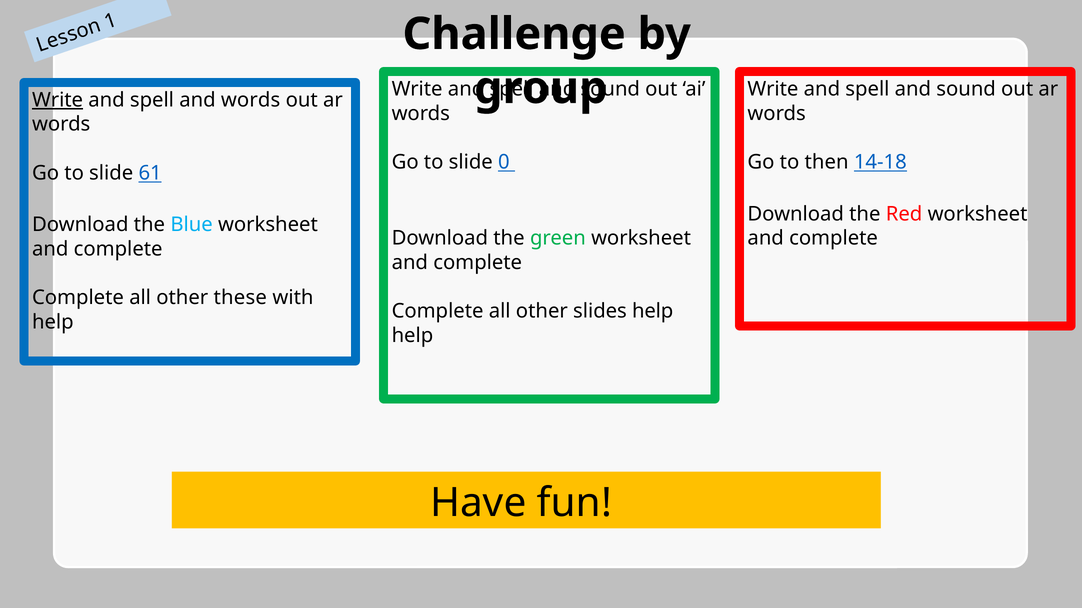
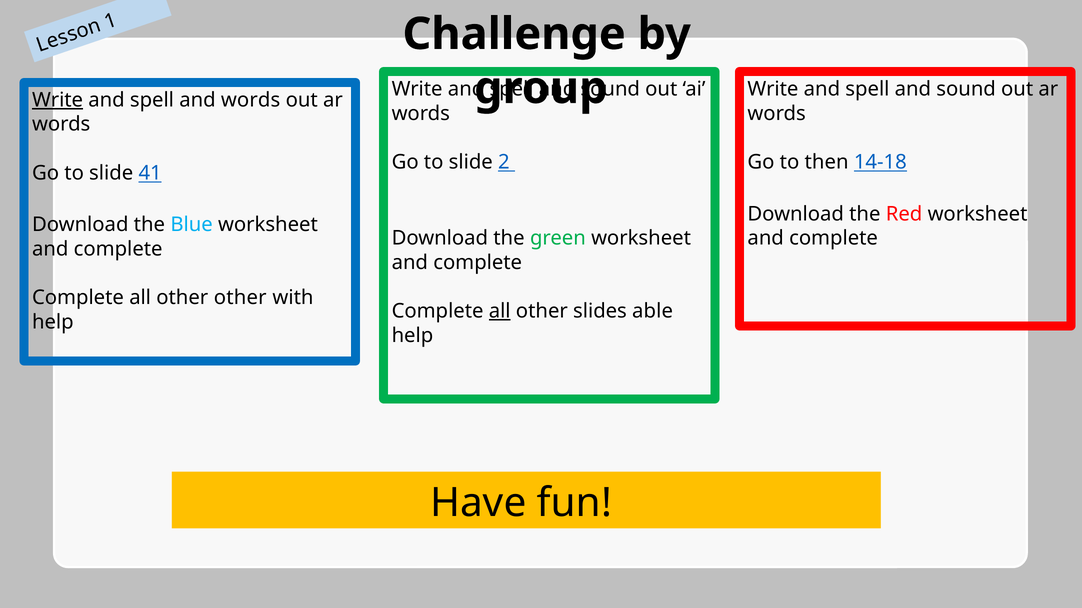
0: 0 -> 2
61: 61 -> 41
other these: these -> other
all at (500, 311) underline: none -> present
slides help: help -> able
